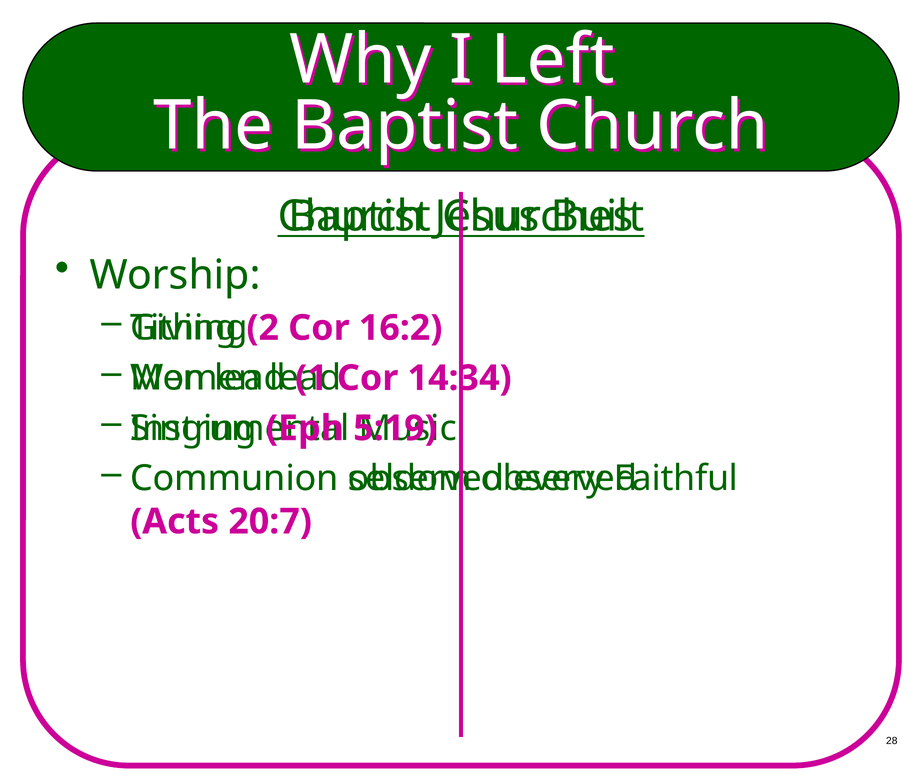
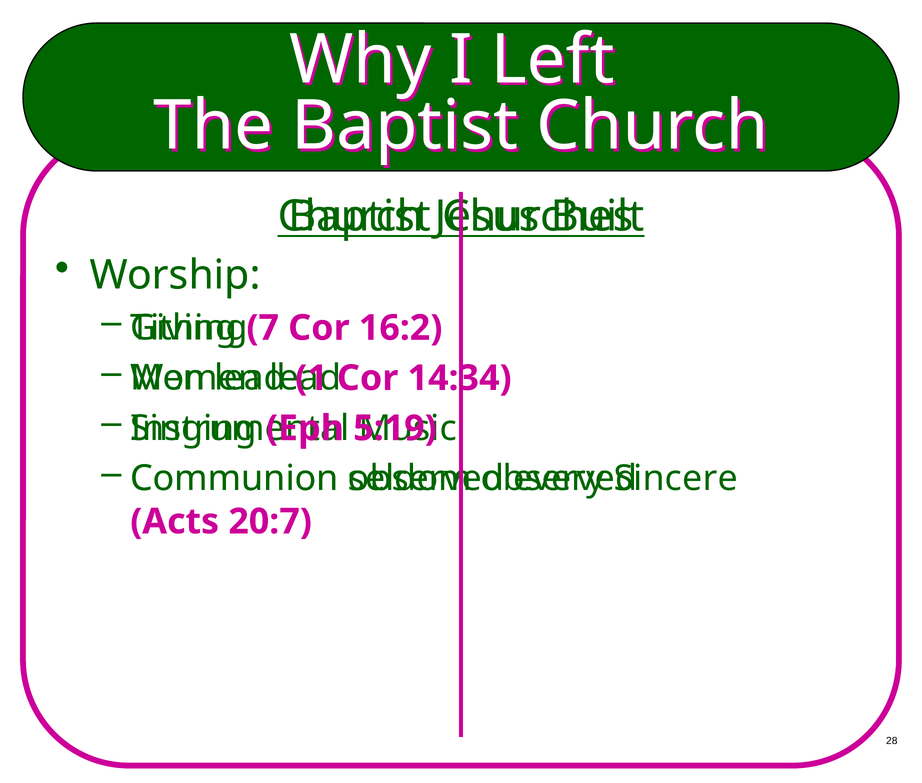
2: 2 -> 7
Faithful: Faithful -> Sincere
